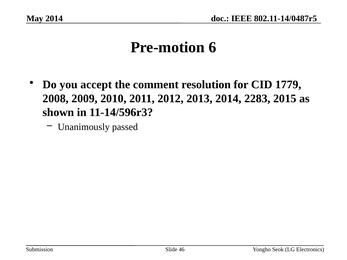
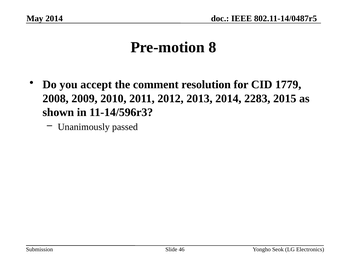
6: 6 -> 8
